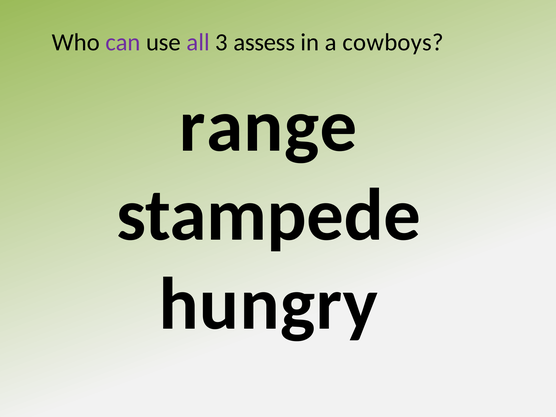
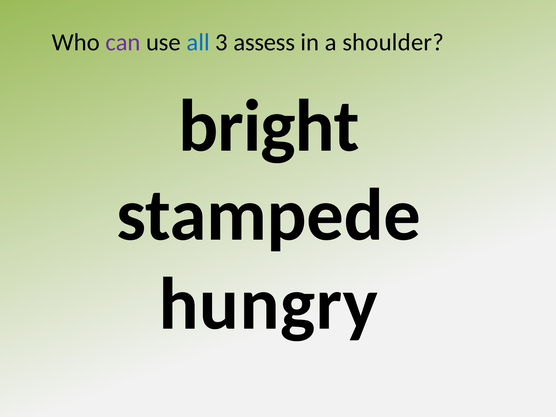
all colour: purple -> blue
cowboys: cowboys -> shoulder
range: range -> bright
